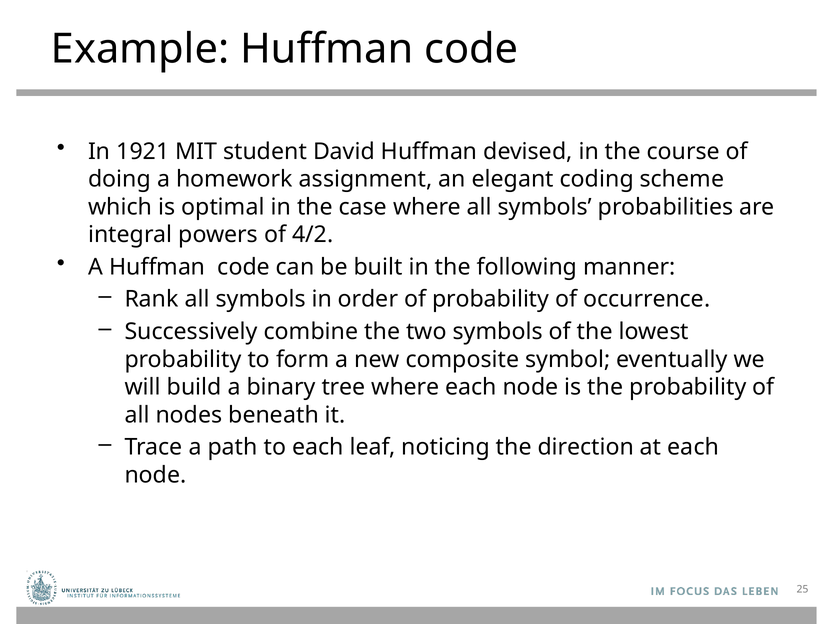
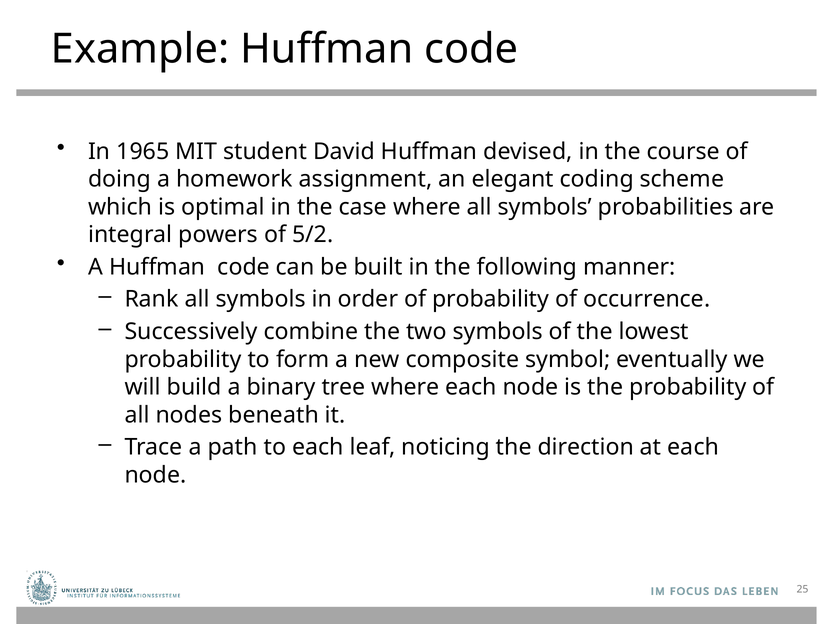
1921: 1921 -> 1965
4/2: 4/2 -> 5/2
